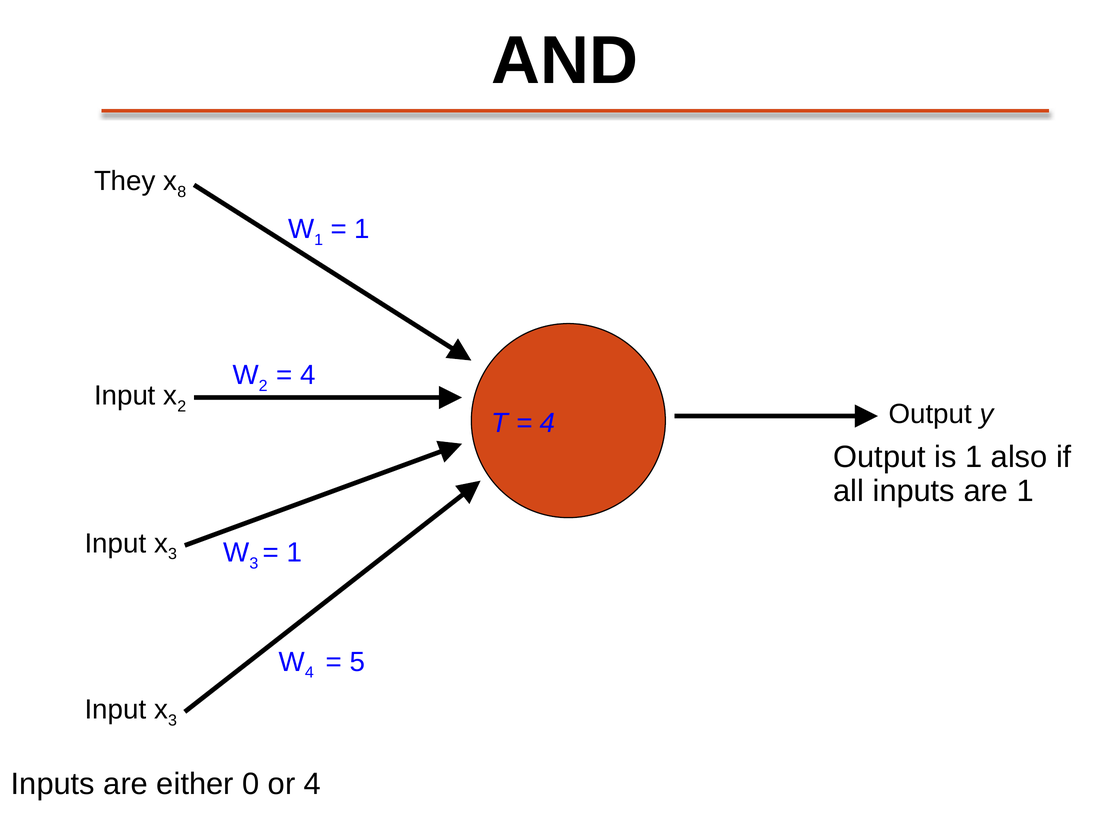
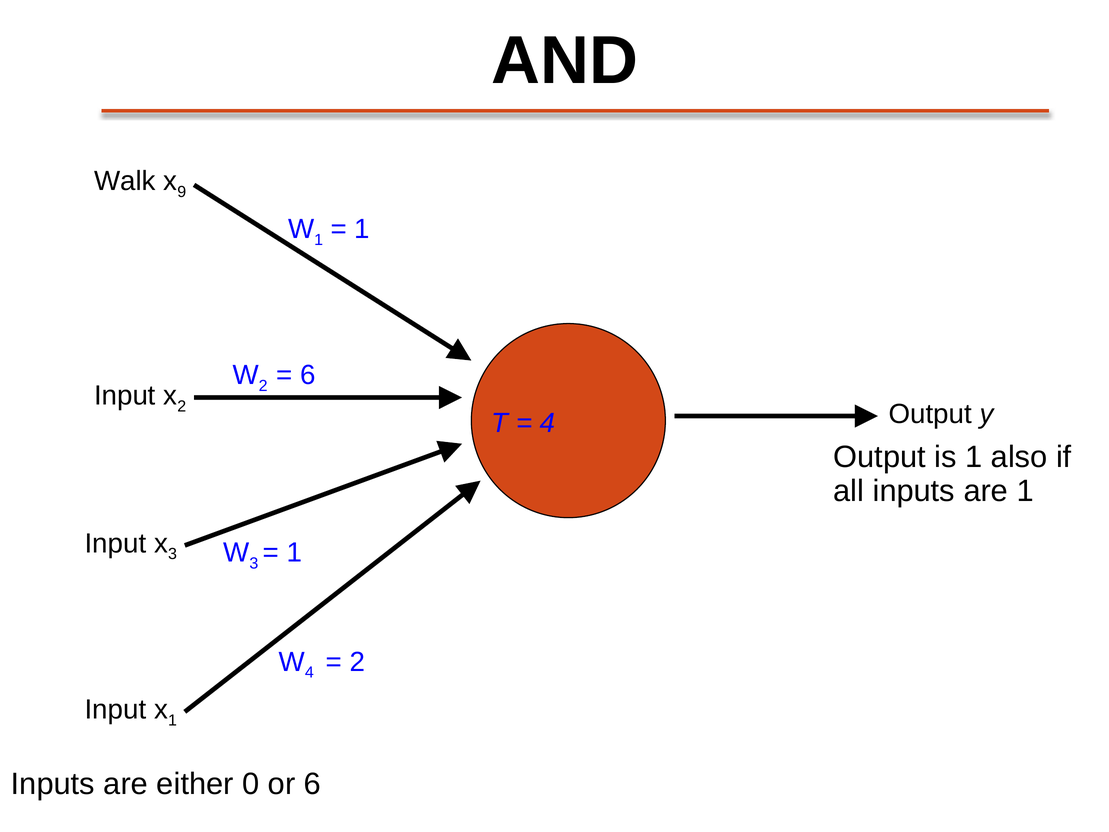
They: They -> Walk
8: 8 -> 9
4 at (308, 375): 4 -> 6
5 at (357, 662): 5 -> 2
3 at (172, 720): 3 -> 1
or 4: 4 -> 6
